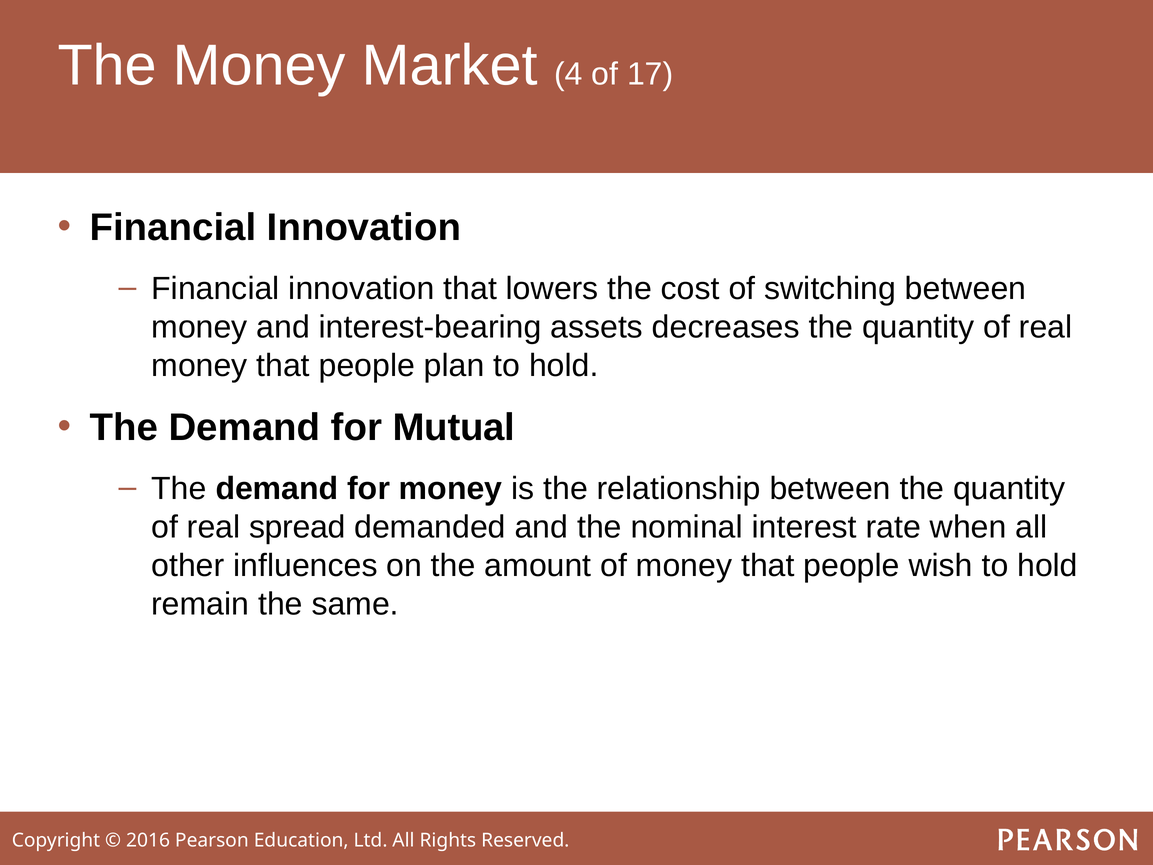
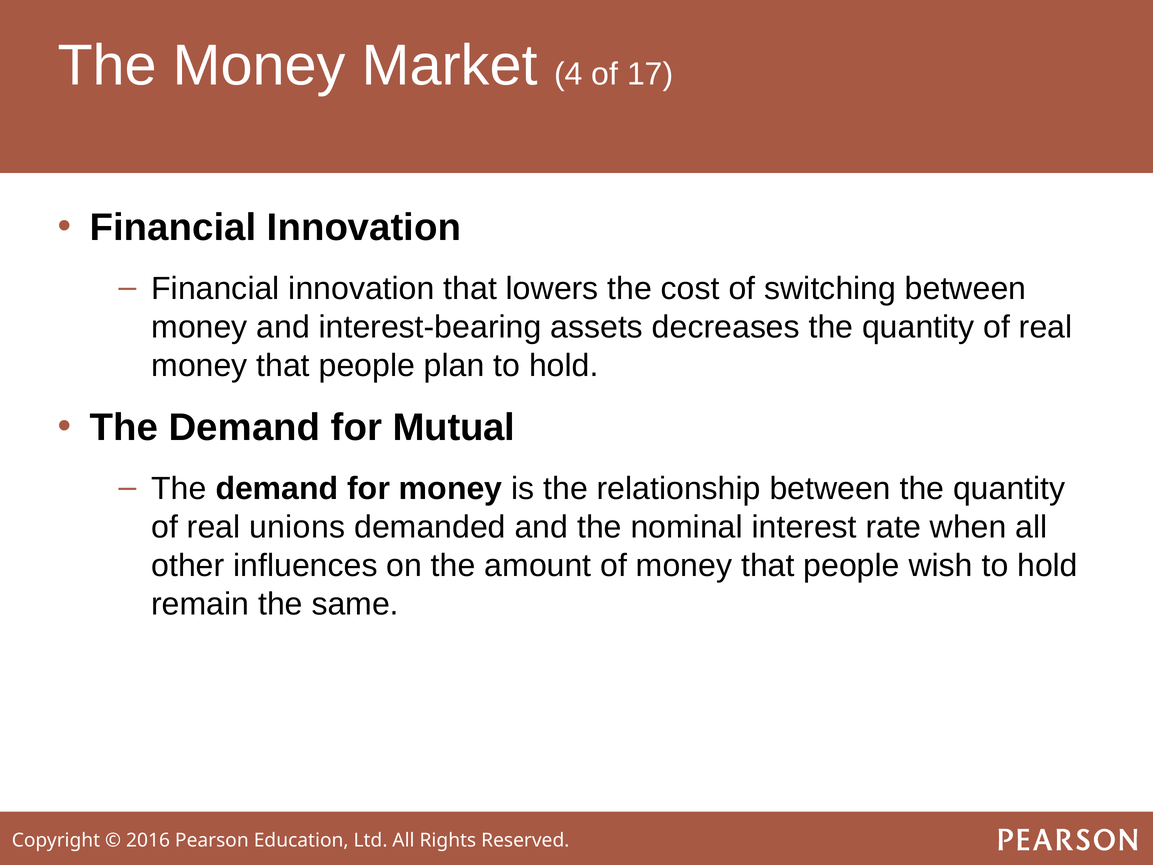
spread: spread -> unions
